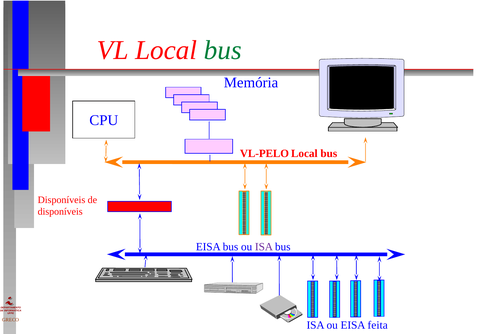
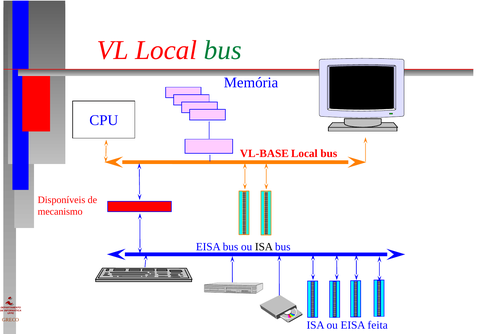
VL-PELO: VL-PELO -> VL-BASE
disponíveis at (60, 212): disponíveis -> mecanismo
ISA at (264, 247) colour: purple -> black
